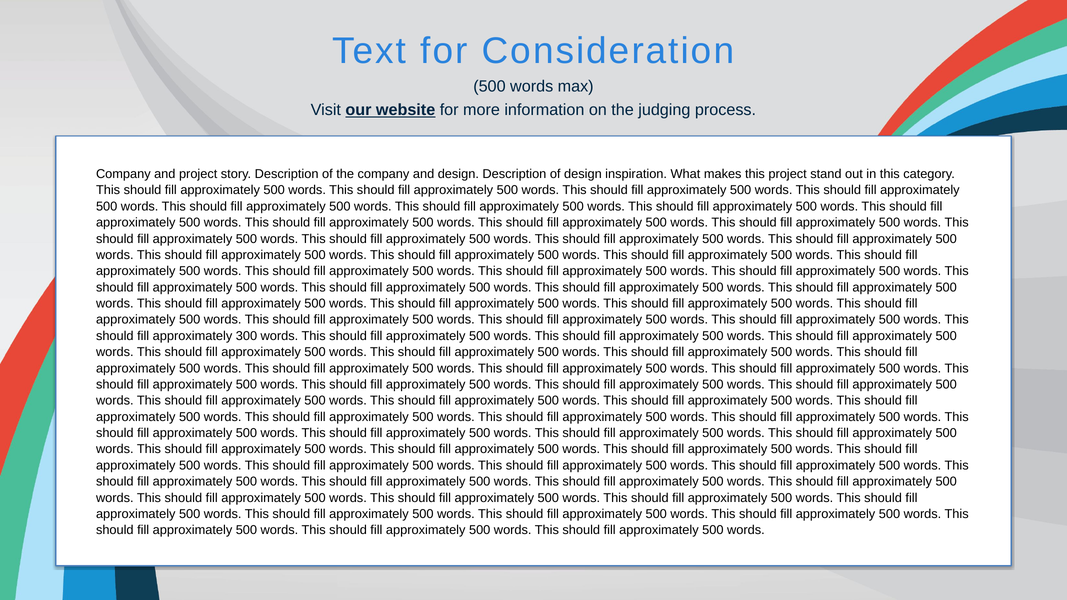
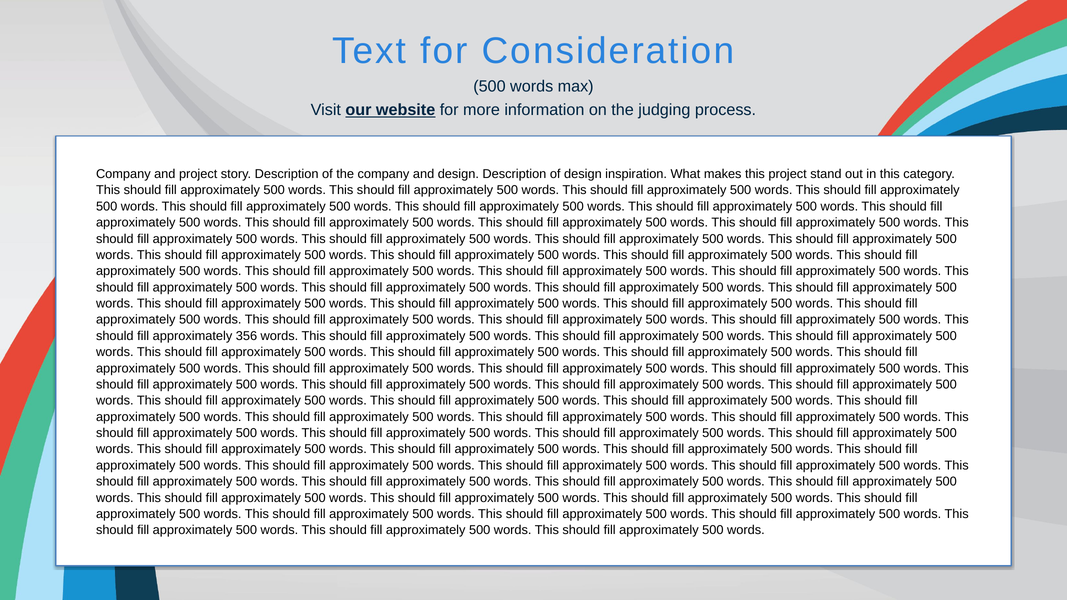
300: 300 -> 356
